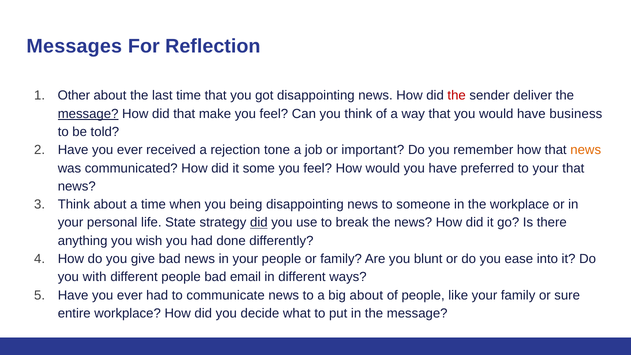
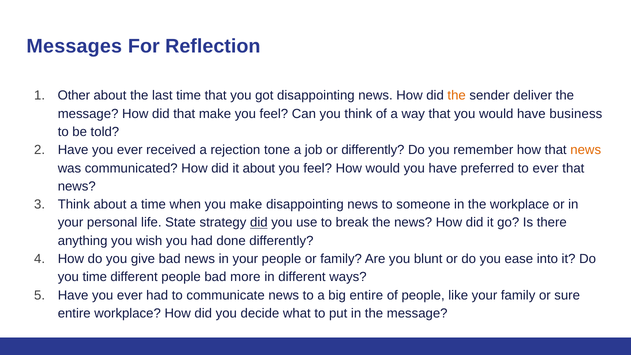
the at (457, 96) colour: red -> orange
message at (88, 114) underline: present -> none
or important: important -> differently
it some: some -> about
to your: your -> ever
you being: being -> make
you with: with -> time
email: email -> more
big about: about -> entire
